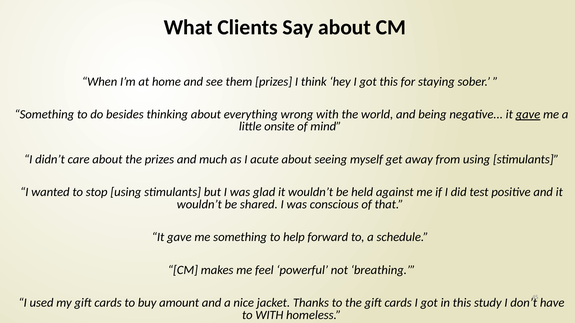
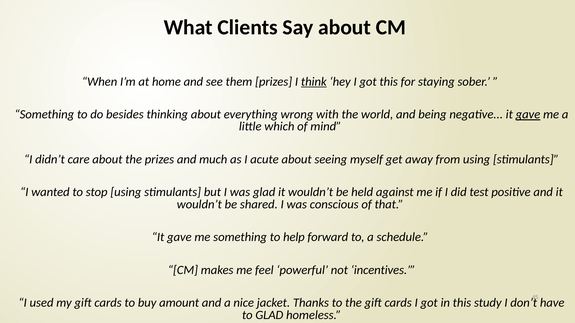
think underline: none -> present
onsite: onsite -> which
breathing: breathing -> incentives
to WITH: WITH -> GLAD
